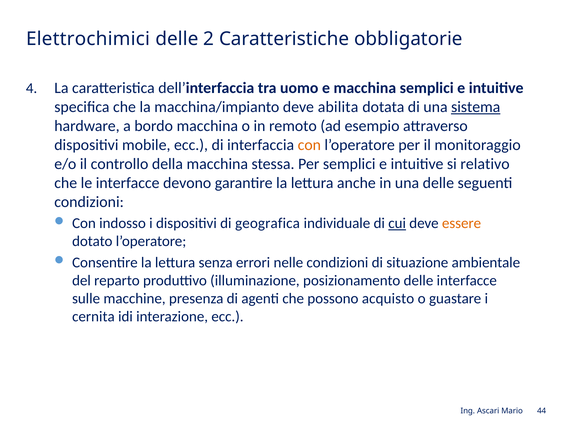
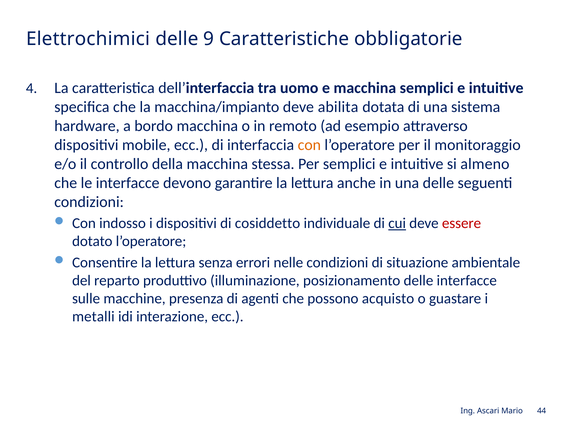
2: 2 -> 9
sistema underline: present -> none
relativo: relativo -> almeno
geografica: geografica -> cosiddetto
essere colour: orange -> red
cernita: cernita -> metalli
